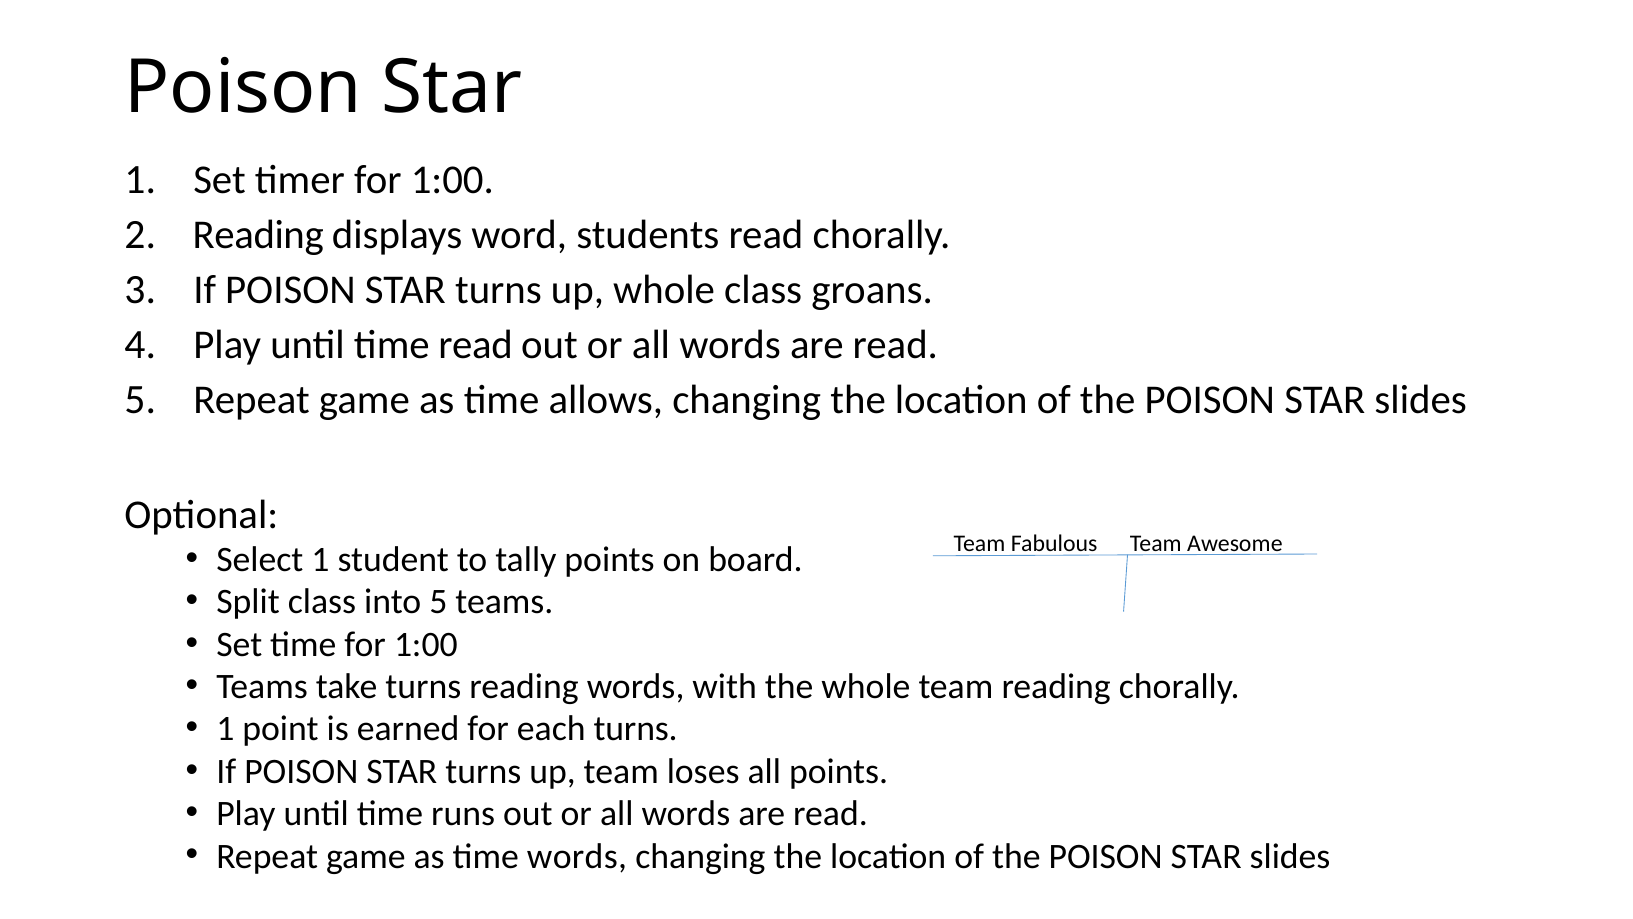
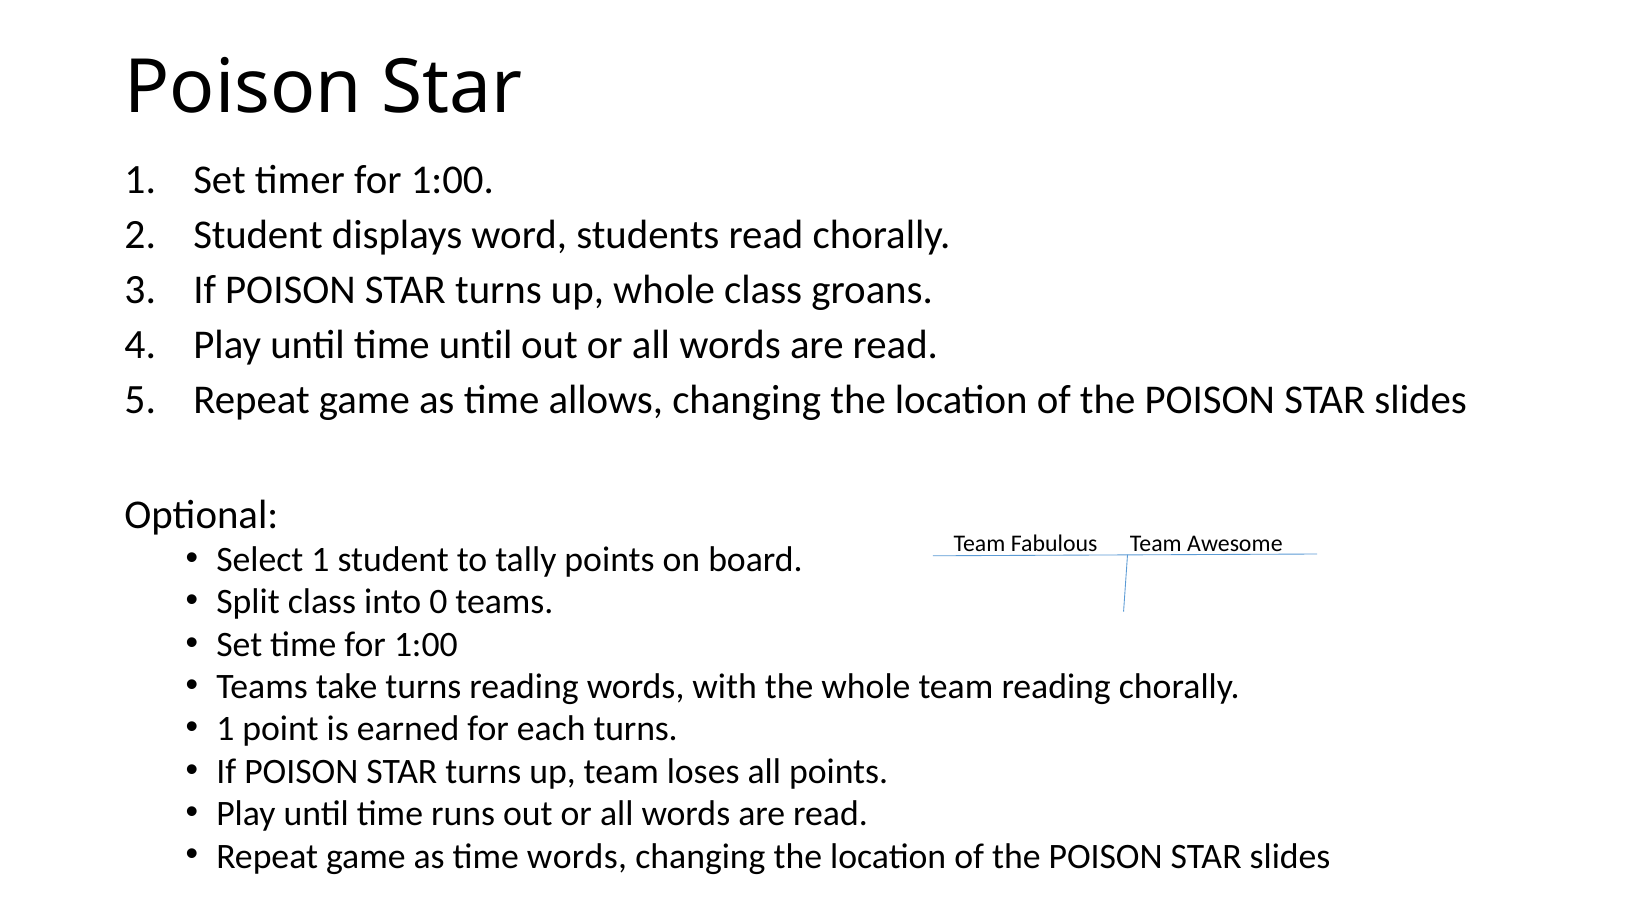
2 Reading: Reading -> Student
time read: read -> until
into 5: 5 -> 0
